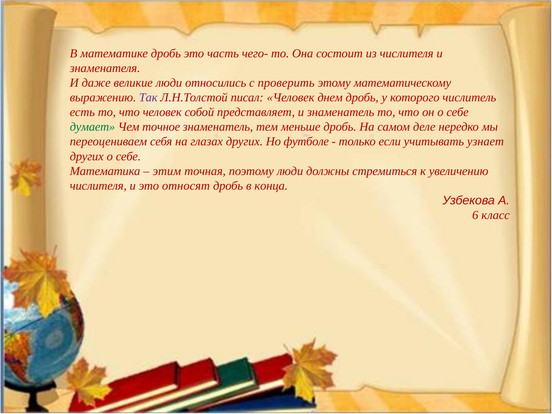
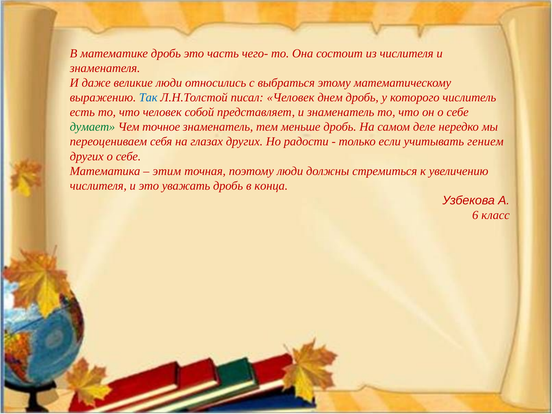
проверить: проверить -> выбраться
Так colour: purple -> blue
футболе: футболе -> радости
узнает: узнает -> гением
относят: относят -> уважать
